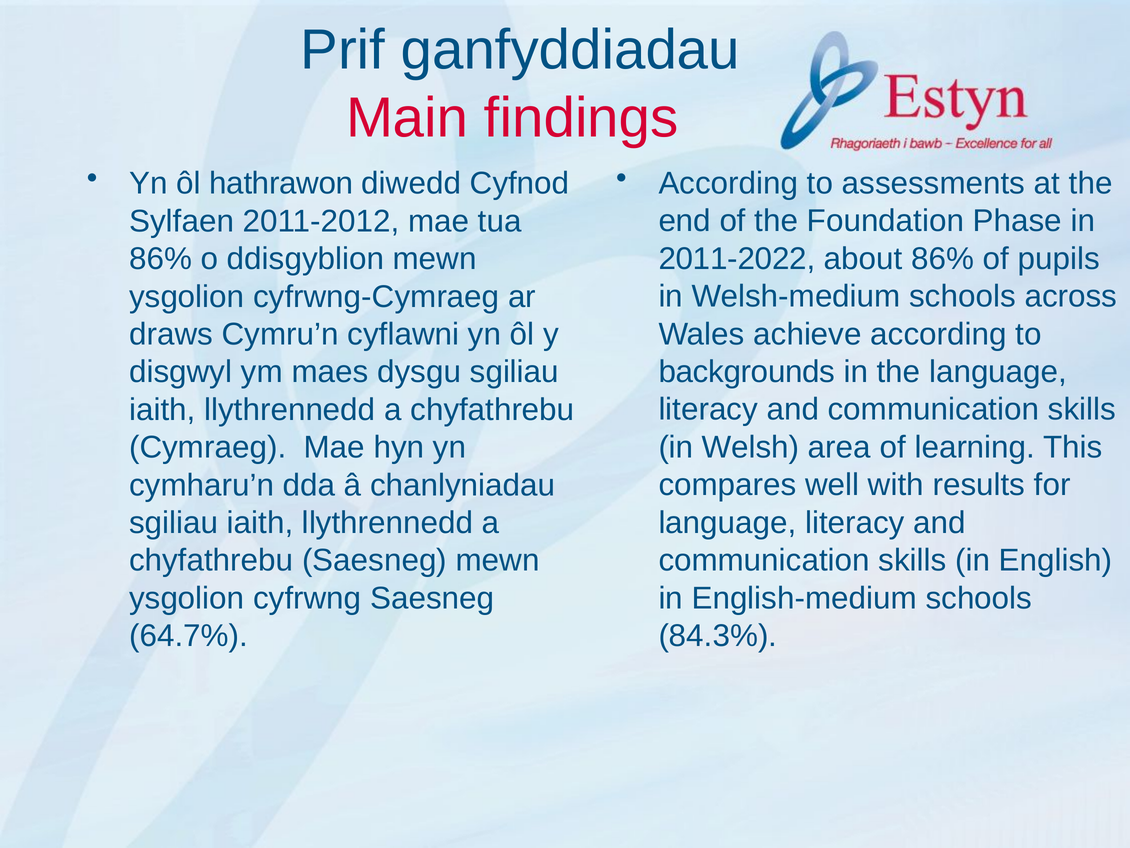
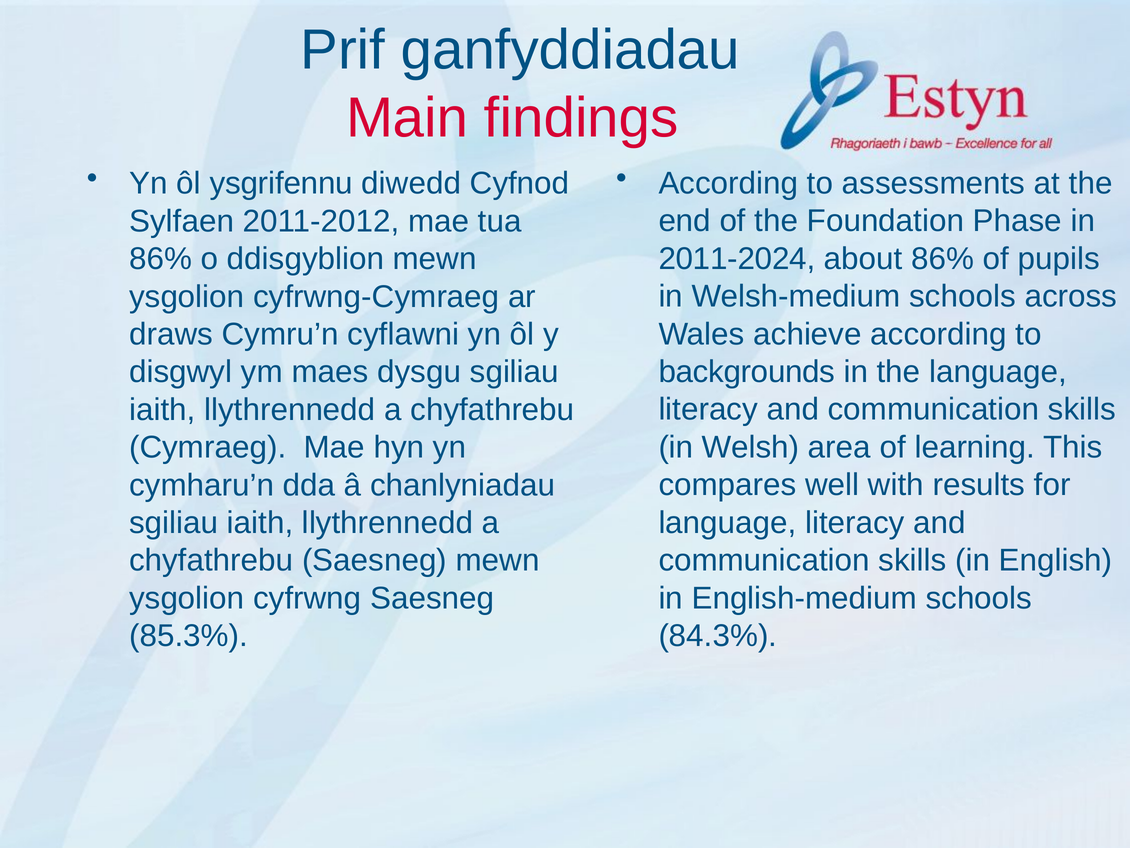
hathrawon: hathrawon -> ysgrifennu
2011-2022: 2011-2022 -> 2011-2024
64.7%: 64.7% -> 85.3%
